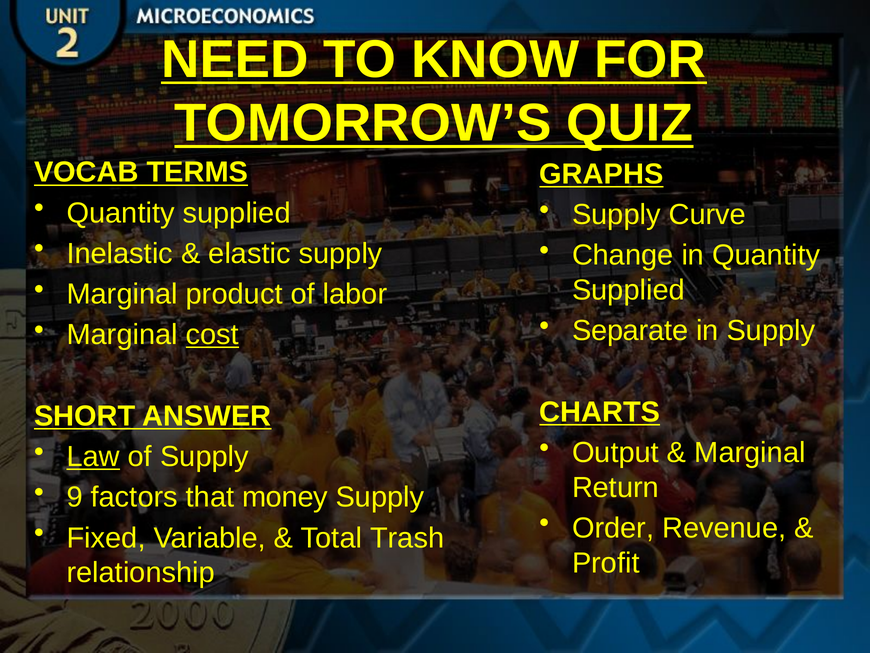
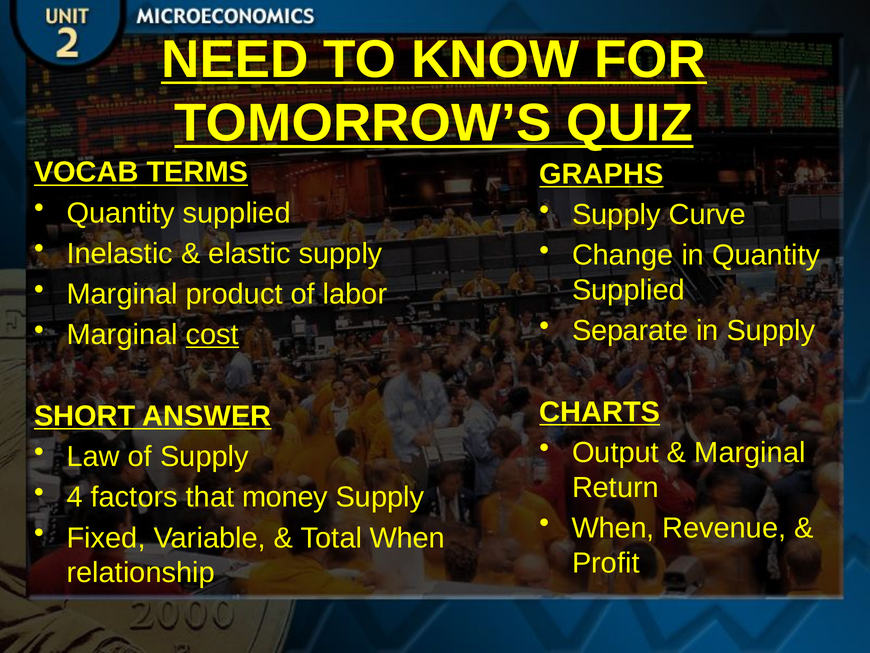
Law underline: present -> none
9: 9 -> 4
Order at (613, 528): Order -> When
Total Trash: Trash -> When
